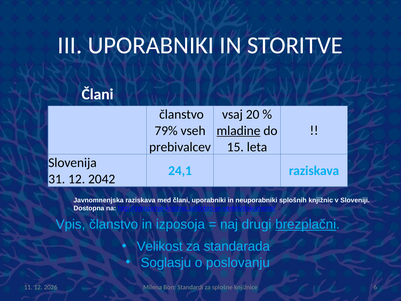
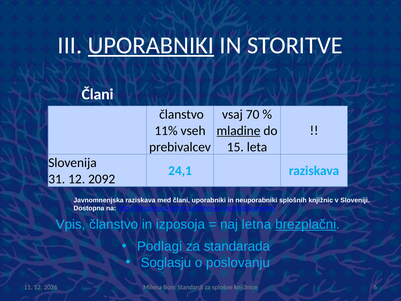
UPORABNIKI at (151, 45) underline: none -> present
20: 20 -> 70
79%: 79% -> 11%
2042: 2042 -> 2092
drugi: drugi -> letna
Velikost: Velikost -> Podlagi
